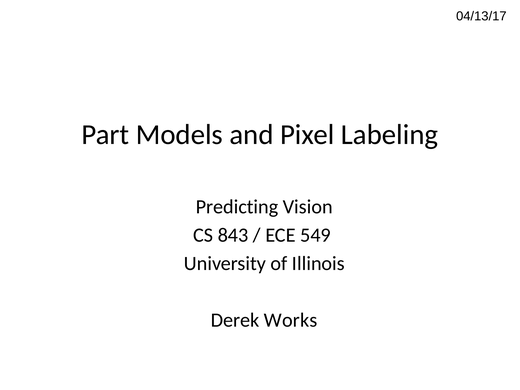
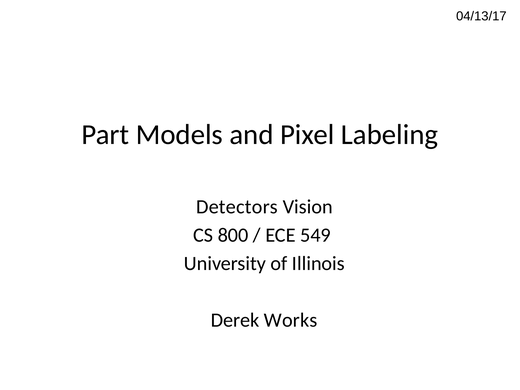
Predicting: Predicting -> Detectors
843: 843 -> 800
